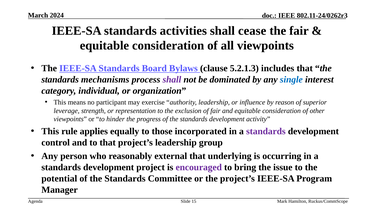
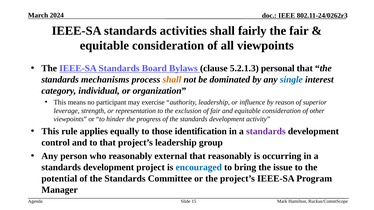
cease: cease -> fairly
includes: includes -> personal
shall at (172, 80) colour: purple -> orange
incorporated: incorporated -> identification
that underlying: underlying -> reasonably
encouraged colour: purple -> blue
